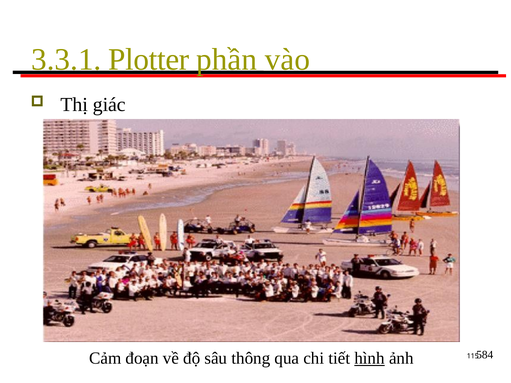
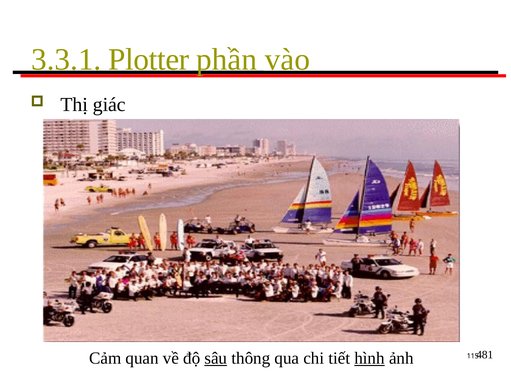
đoạn: đoạn -> quan
sâu underline: none -> present
584: 584 -> 481
